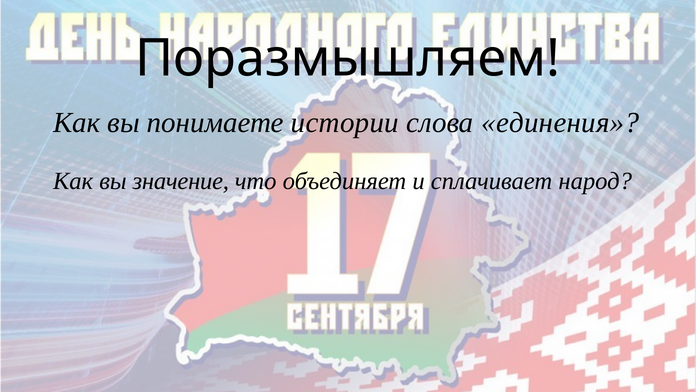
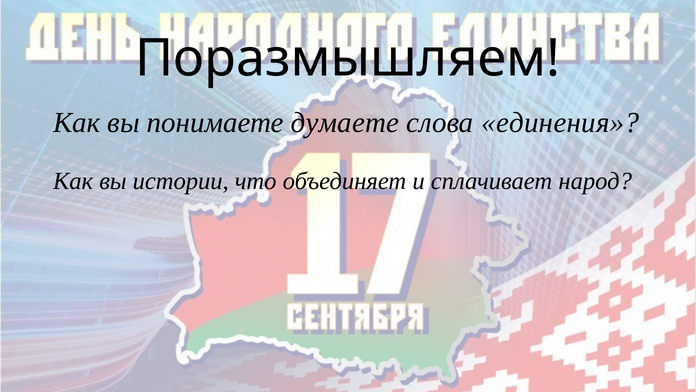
истории: истории -> думаете
значение: значение -> истории
